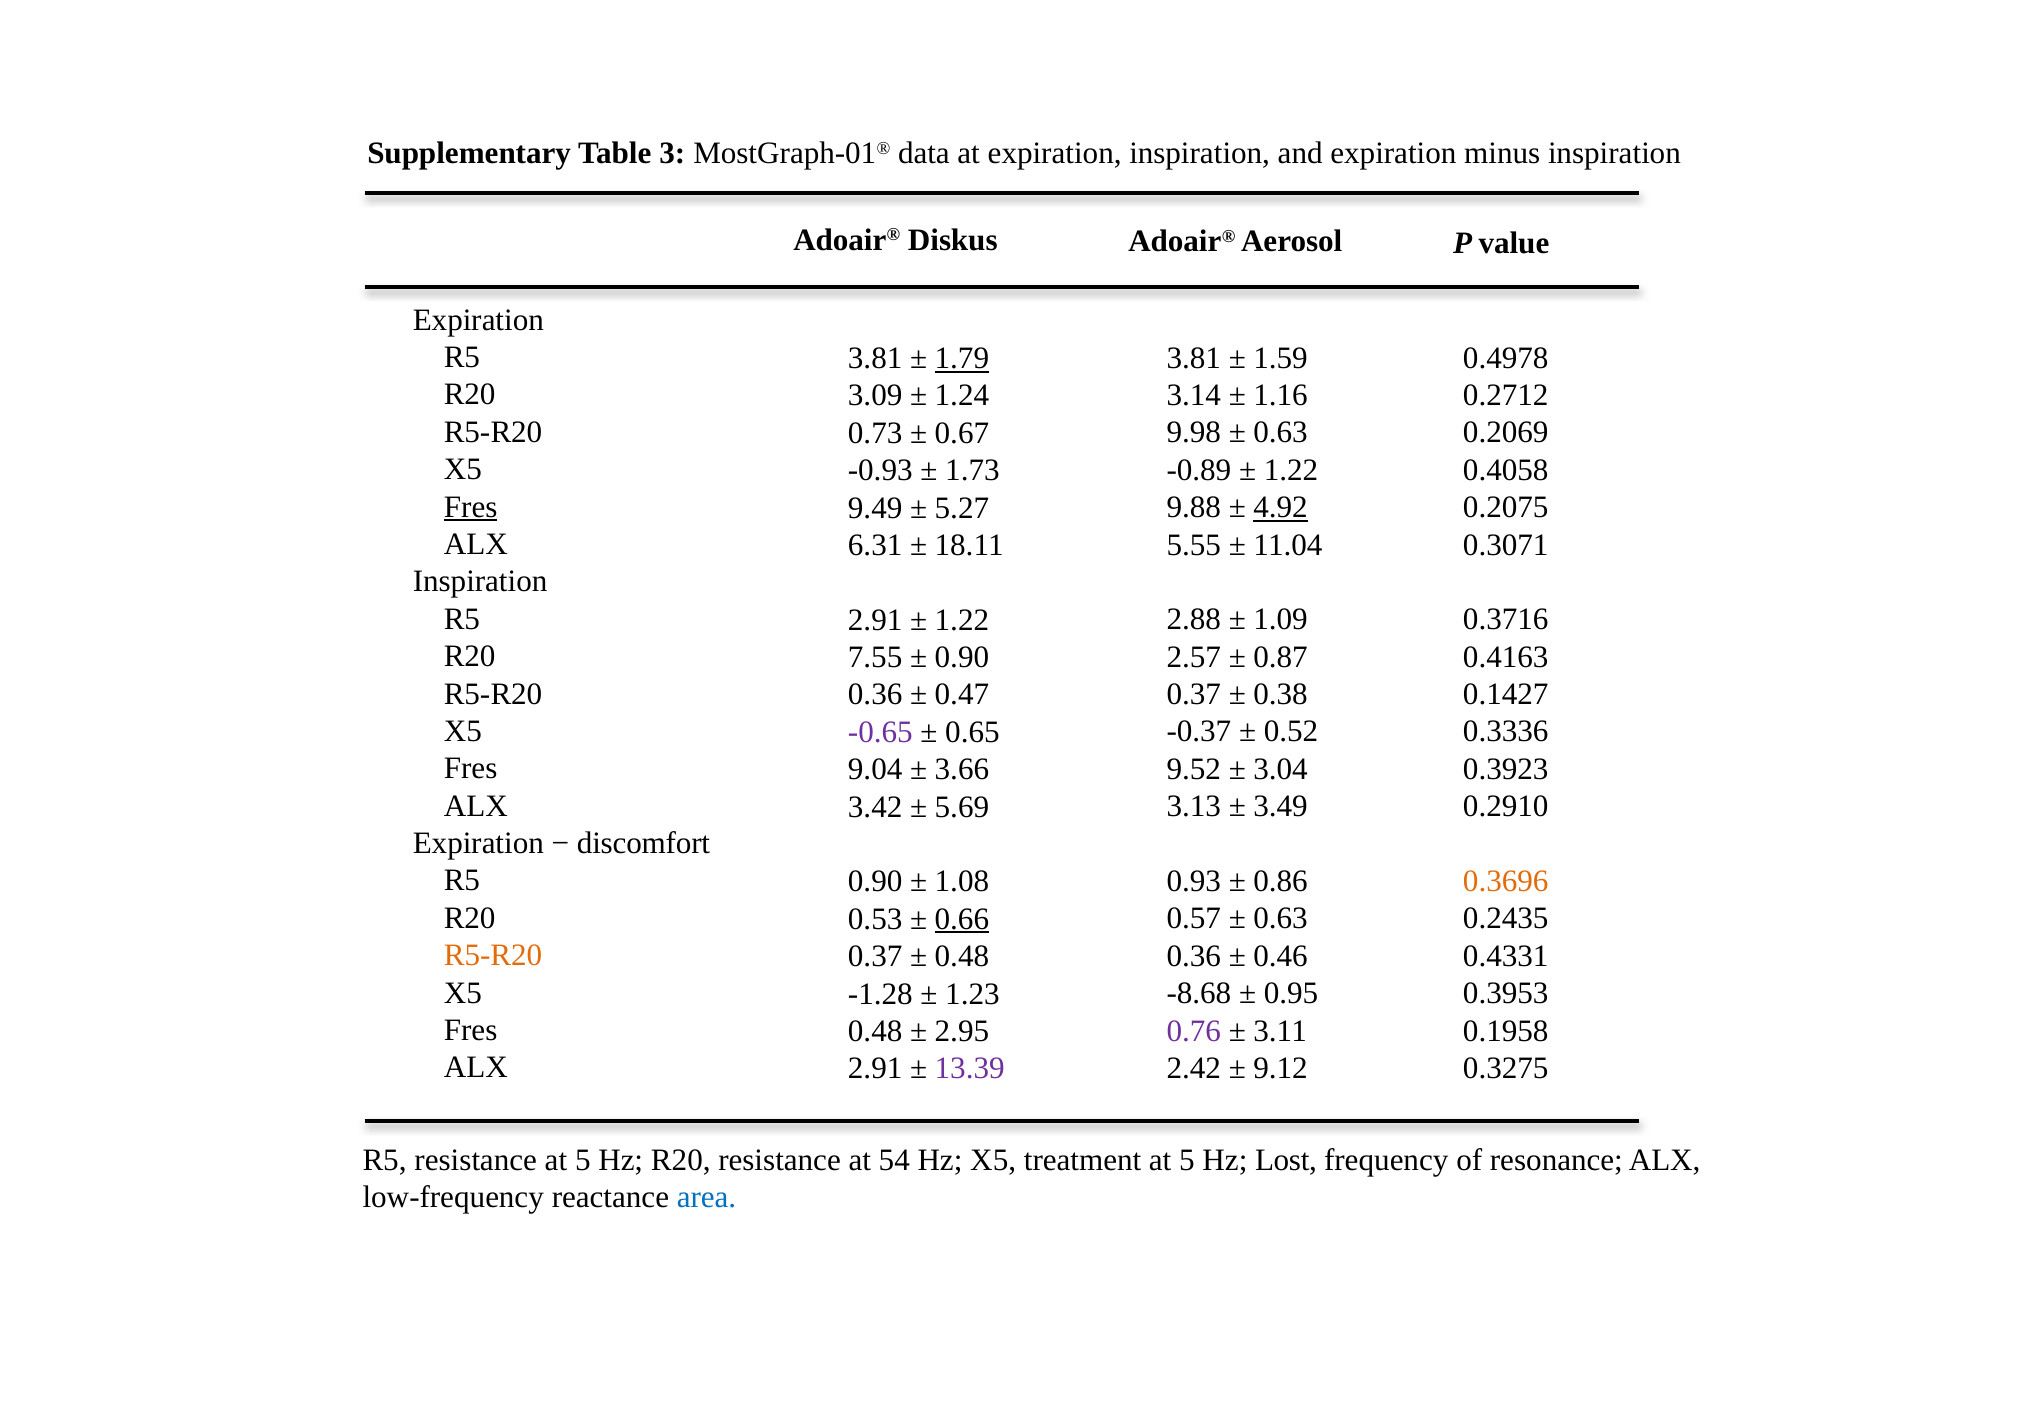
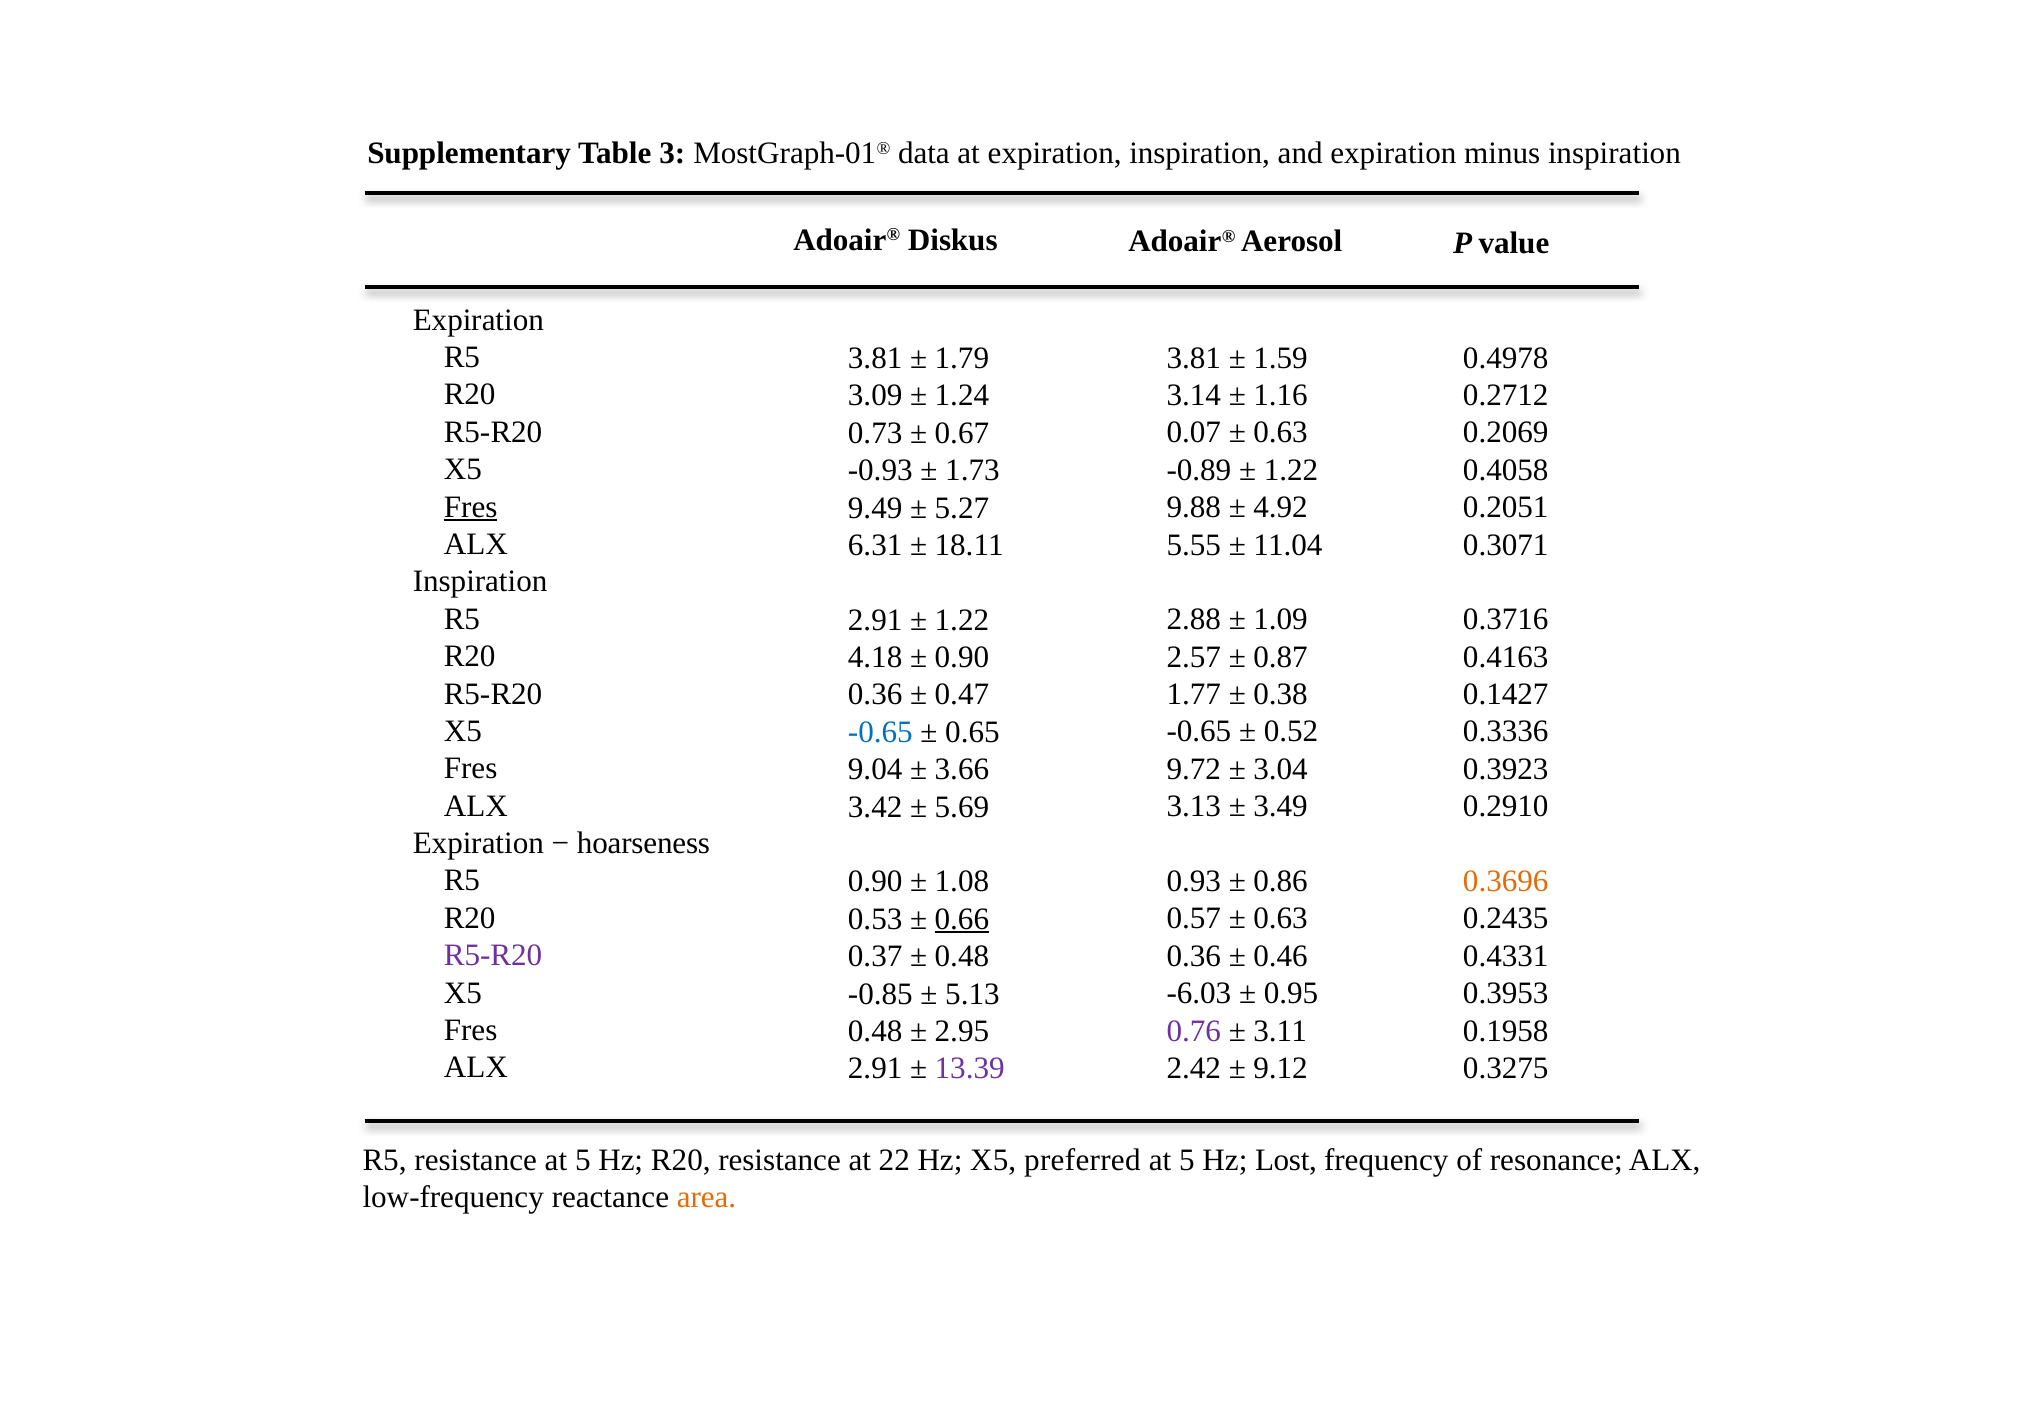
1.79 underline: present -> none
9.98: 9.98 -> 0.07
4.92 underline: present -> none
0.2075: 0.2075 -> 0.2051
7.55: 7.55 -> 4.18
0.37 at (1194, 694): 0.37 -> 1.77
-0.37 at (1199, 732): -0.37 -> -0.65
-0.65 at (880, 732) colour: purple -> blue
9.52: 9.52 -> 9.72
discomfort: discomfort -> hoarseness
R5-R20 at (493, 955) colour: orange -> purple
-8.68: -8.68 -> -6.03
-1.28: -1.28 -> -0.85
1.23: 1.23 -> 5.13
54: 54 -> 22
treatment: treatment -> preferred
area colour: blue -> orange
